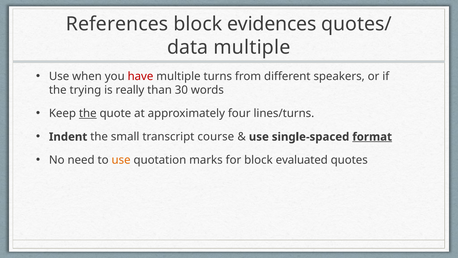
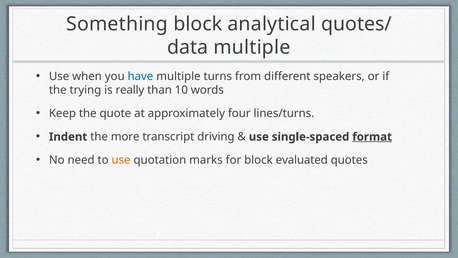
References: References -> Something
evidences: evidences -> analytical
have colour: red -> blue
30: 30 -> 10
the at (88, 113) underline: present -> none
small: small -> more
course: course -> driving
